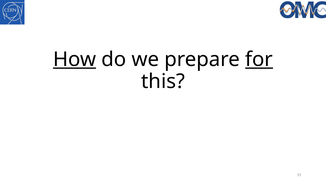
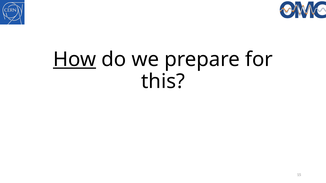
for underline: present -> none
